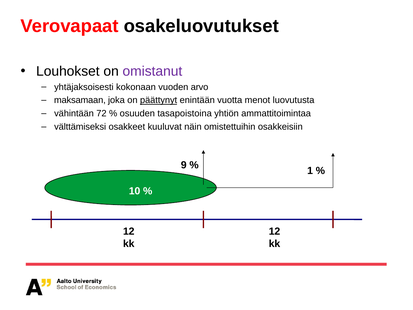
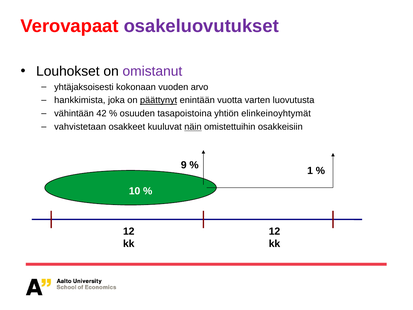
osakeluovutukset colour: black -> purple
maksamaan: maksamaan -> hankkimista
menot: menot -> varten
72: 72 -> 42
ammattitoimintaa: ammattitoimintaa -> elinkeinoyhtymät
välttämiseksi: välttämiseksi -> vahvistetaan
näin underline: none -> present
